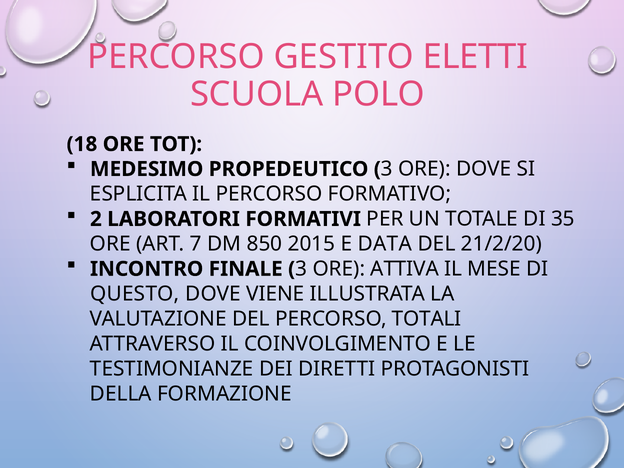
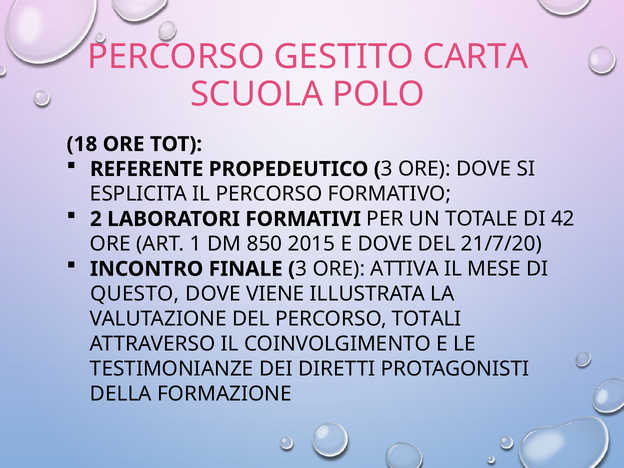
ELETTI: ELETTI -> CARTA
MEDESIMO: MEDESIMO -> REFERENTE
35: 35 -> 42
7: 7 -> 1
E DATA: DATA -> DOVE
21/2/20: 21/2/20 -> 21/7/20
